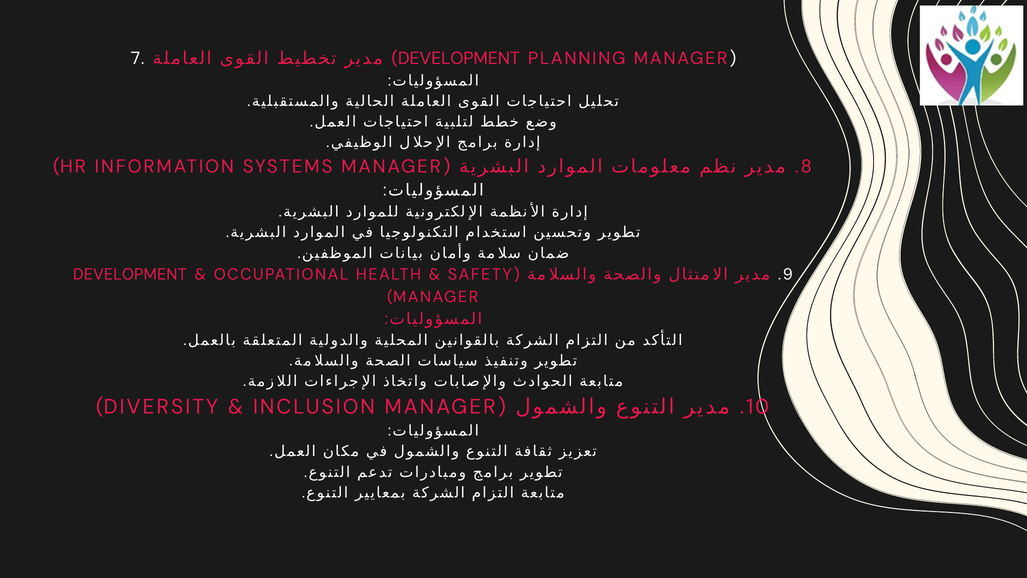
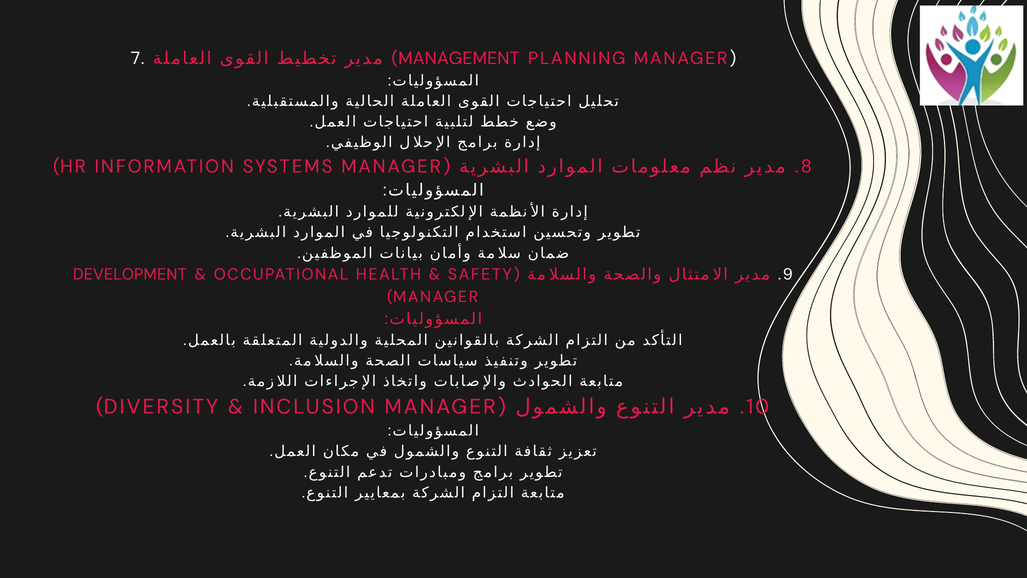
DEVELOPMENT at (456, 59): DEVELOPMENT -> MANAGEMENT
